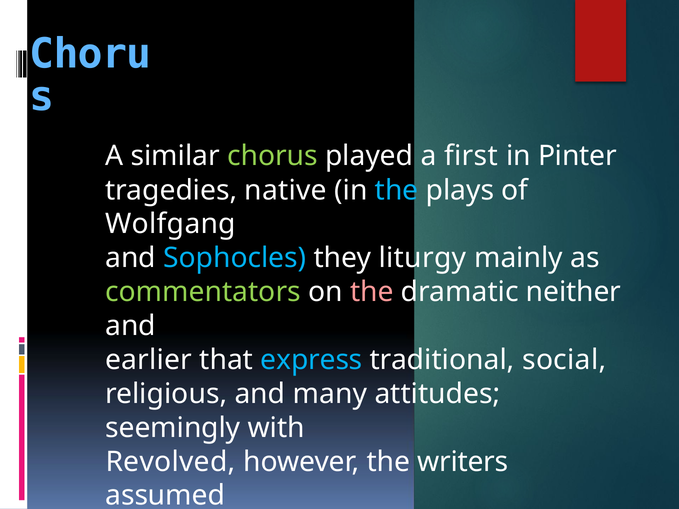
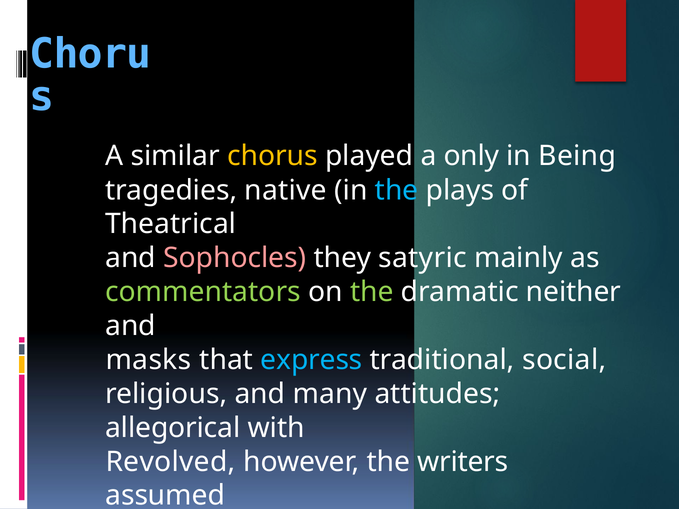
chorus colour: light green -> yellow
first: first -> only
Pinter: Pinter -> Being
Wolfgang: Wolfgang -> Theatrical
Sophocles colour: light blue -> pink
liturgy: liturgy -> satyric
the at (372, 292) colour: pink -> light green
earlier: earlier -> masks
seemingly: seemingly -> allegorical
